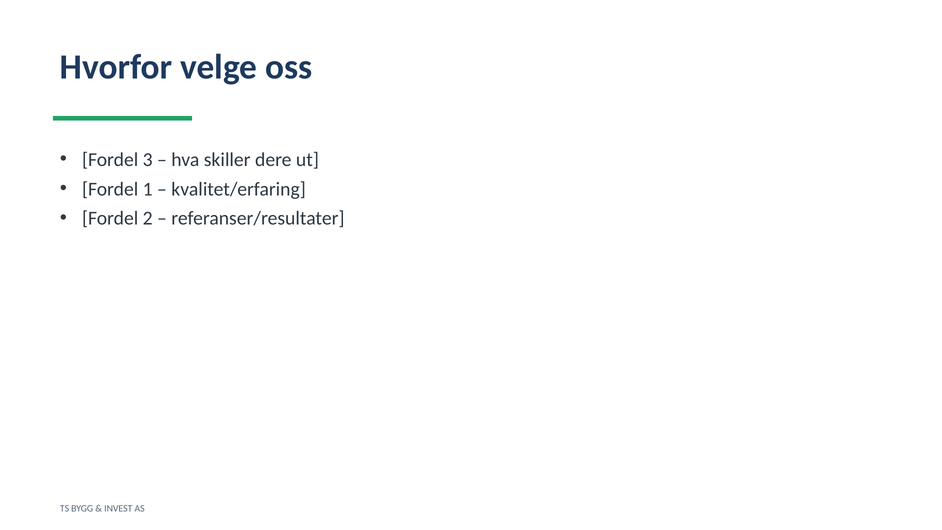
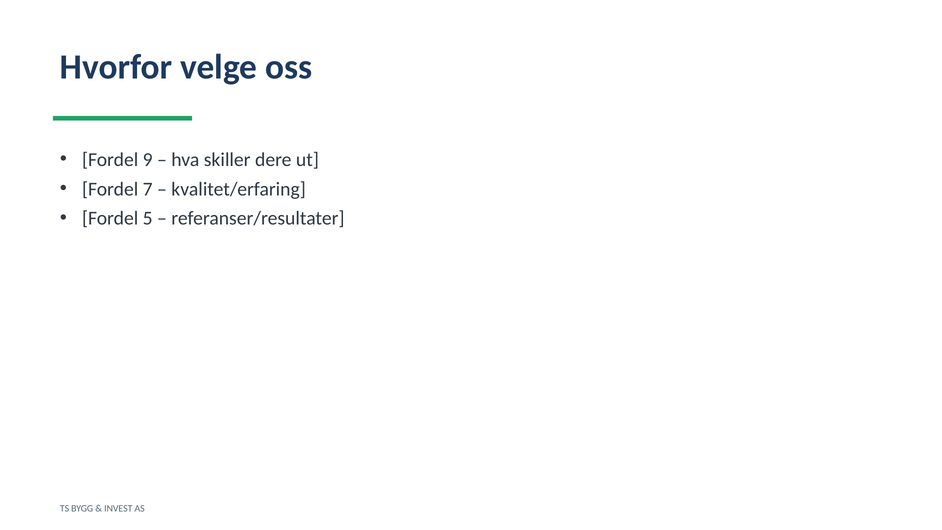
3: 3 -> 9
1: 1 -> 7
2: 2 -> 5
